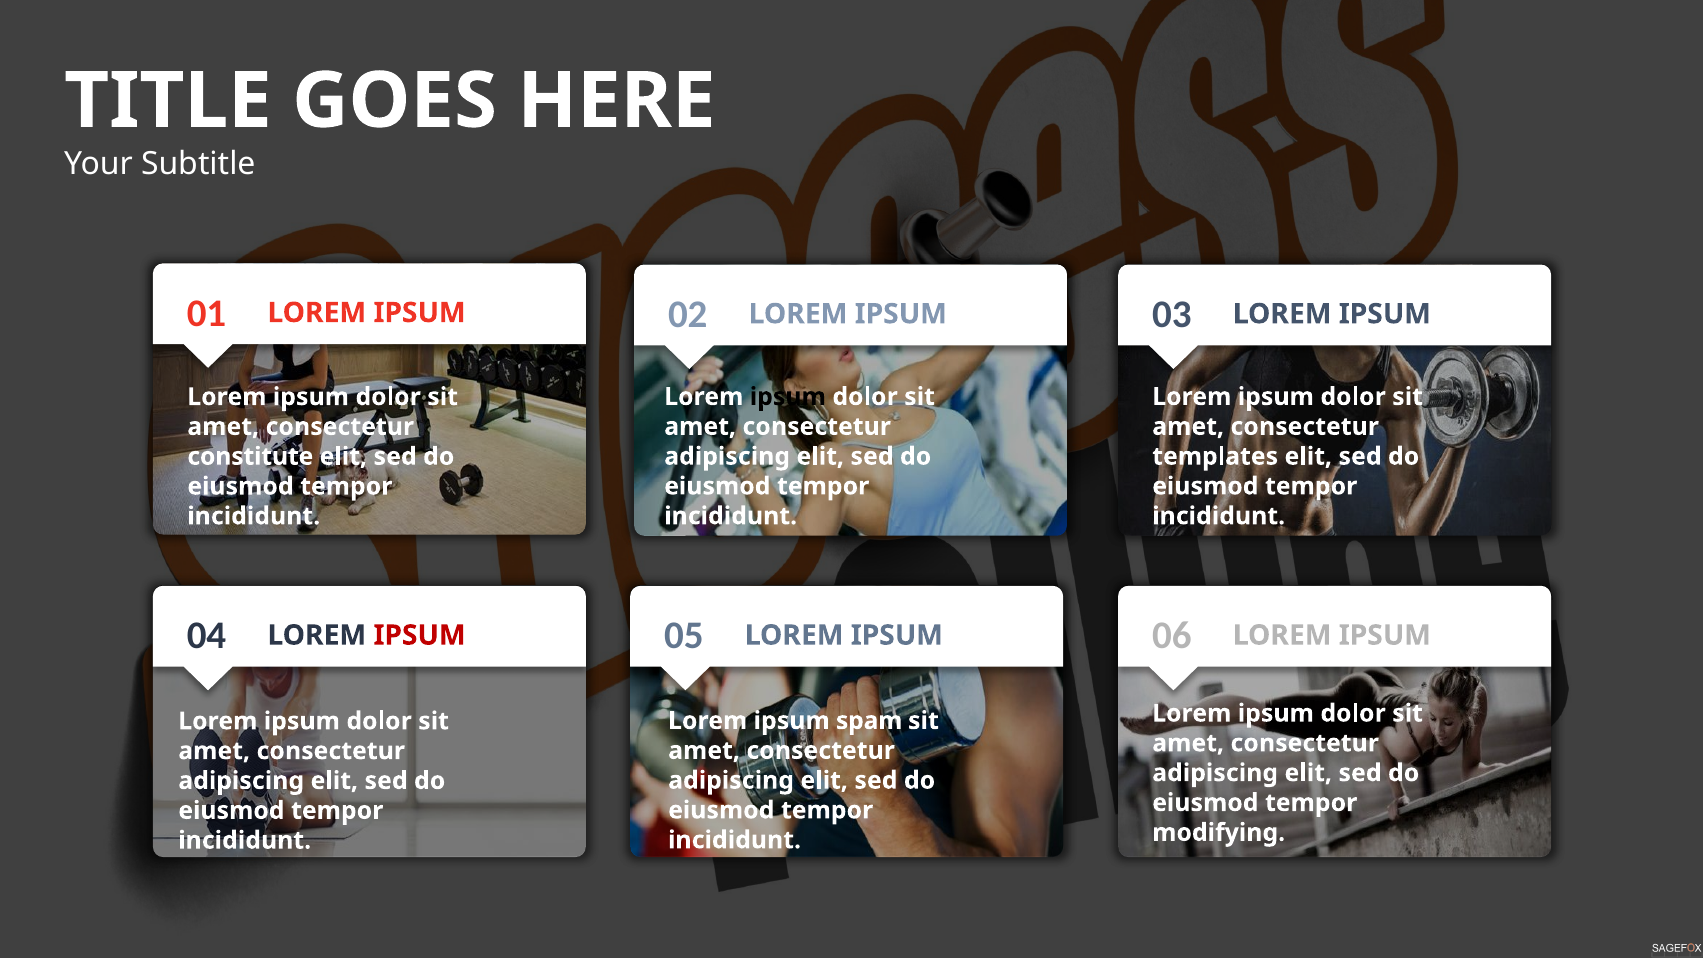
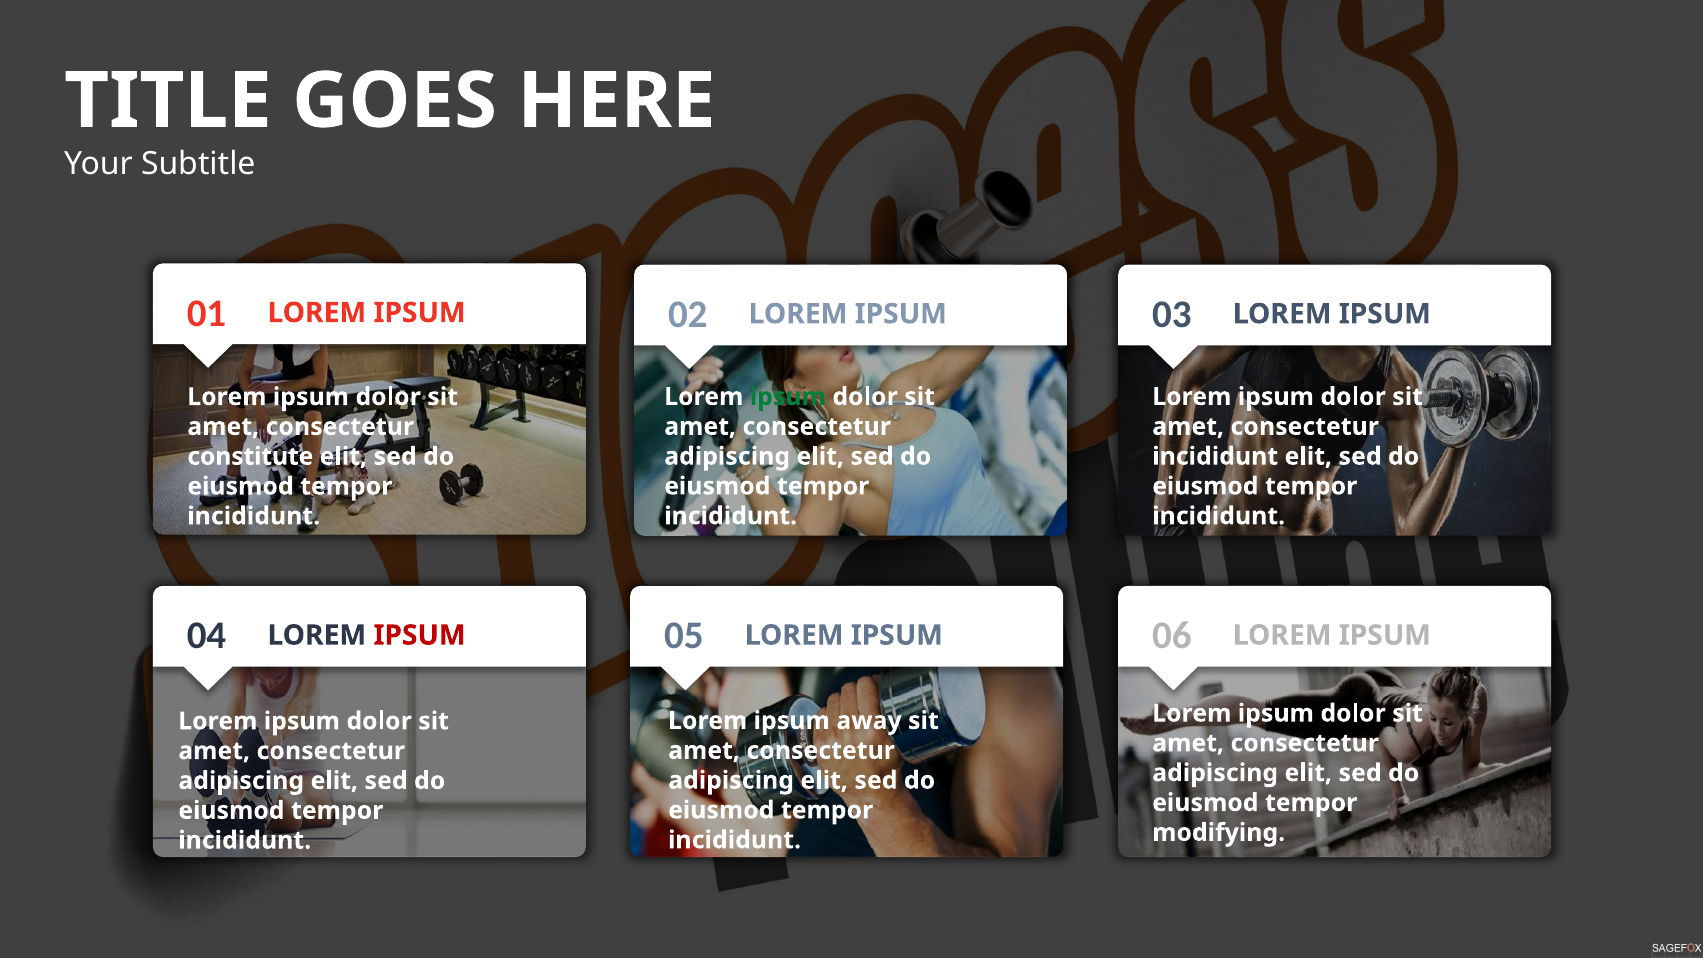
ipsum at (788, 397) colour: black -> green
templates at (1215, 456): templates -> incididunt
spam: spam -> away
